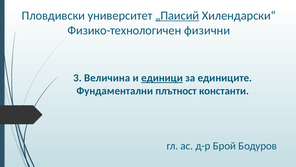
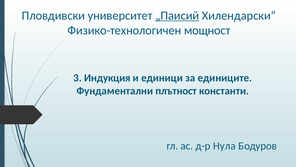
физични: физични -> мощност
Величина: Величина -> Индукция
единици underline: present -> none
Брой: Брой -> Нула
